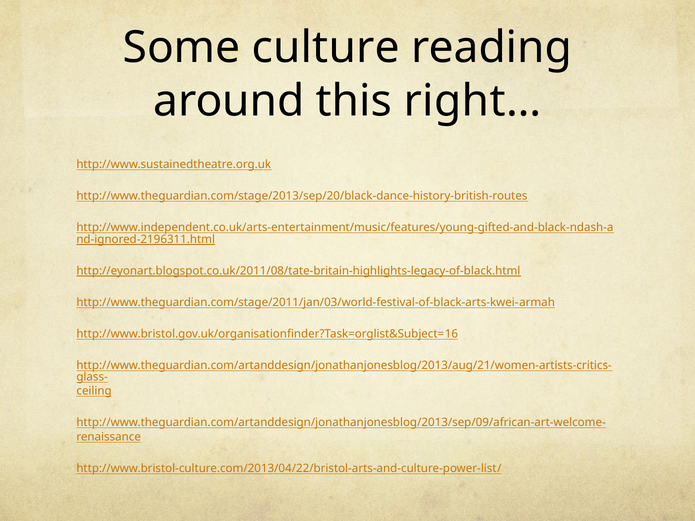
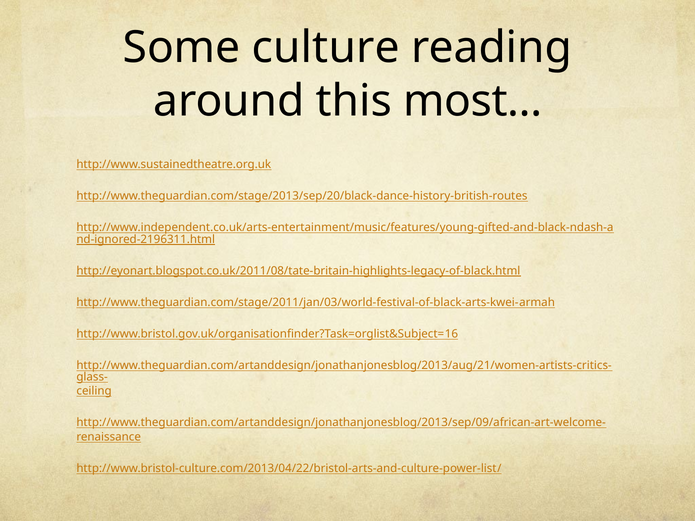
right…: right… -> most…
